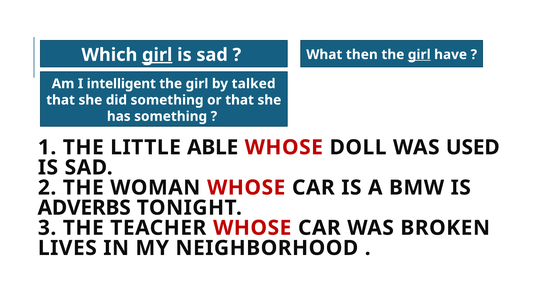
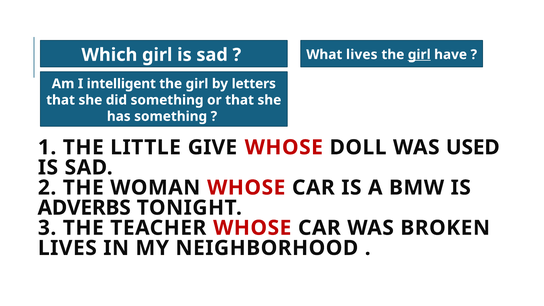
girl at (157, 55) underline: present -> none
What then: then -> lives
talked: talked -> letters
ABLE: ABLE -> GIVE
